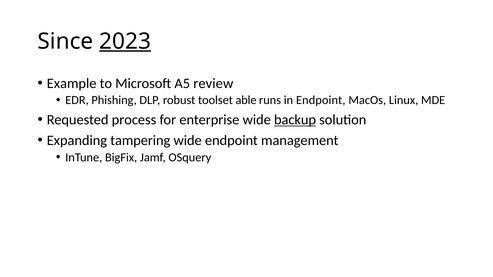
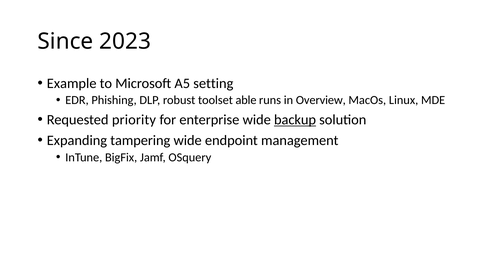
2023 underline: present -> none
review: review -> setting
in Endpoint: Endpoint -> Overview
process: process -> priority
